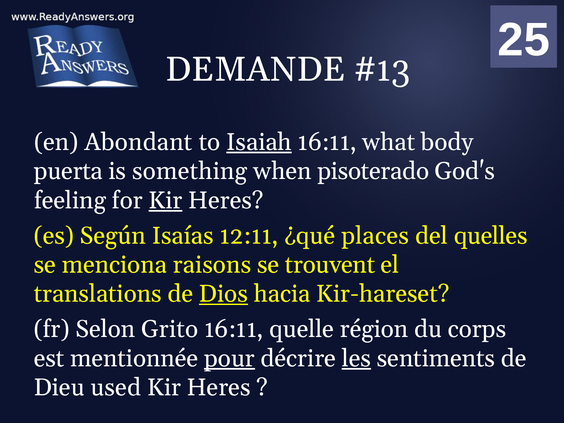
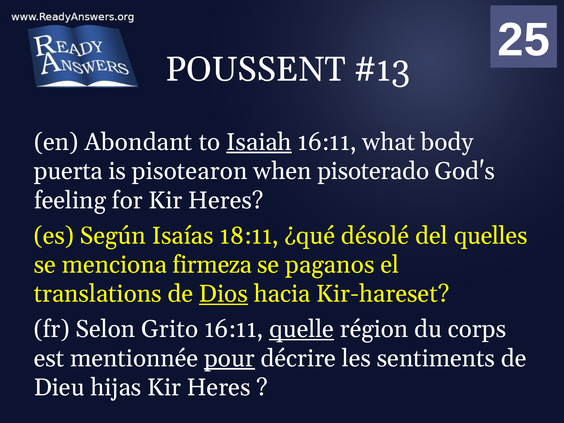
DEMANDE: DEMANDE -> POUSSENT
something: something -> pisotearon
Kir at (166, 200) underline: present -> none
12:11: 12:11 -> 18:11
places: places -> désolé
raisons: raisons -> firmeza
trouvent: trouvent -> paganos
quelle underline: none -> present
les underline: present -> none
used: used -> hijas
